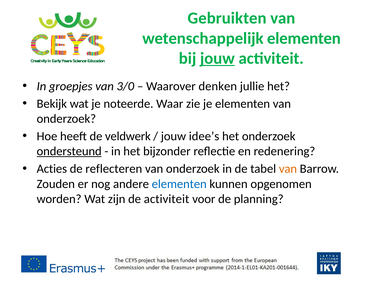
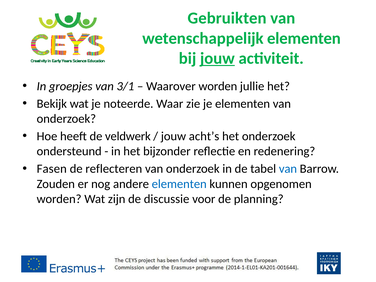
3/0: 3/0 -> 3/1
Waarover denken: denken -> worden
idee’s: idee’s -> acht’s
ondersteund underline: present -> none
Acties: Acties -> Fasen
van at (288, 169) colour: orange -> blue
de activiteit: activiteit -> discussie
